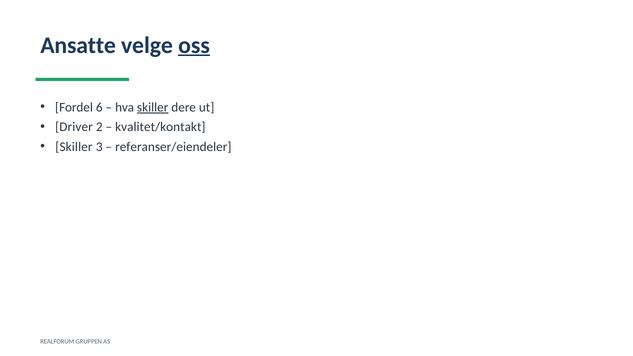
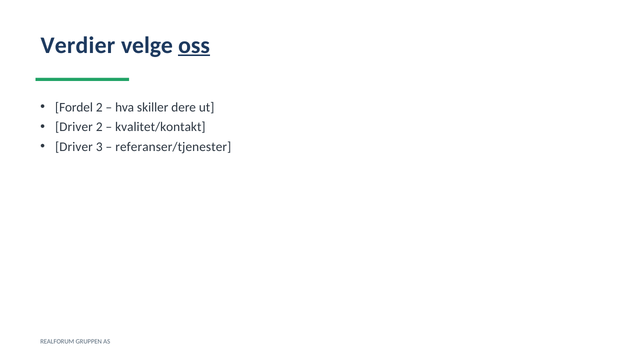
Ansatte: Ansatte -> Verdier
Fordel 6: 6 -> 2
skiller at (153, 107) underline: present -> none
Skiller at (74, 147): Skiller -> Driver
referanser/eiendeler: referanser/eiendeler -> referanser/tjenester
